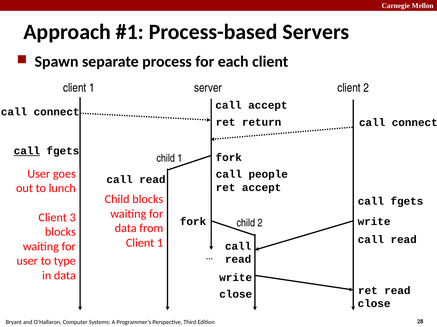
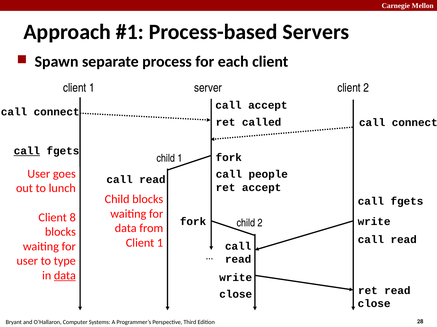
return: return -> called
3: 3 -> 8
data at (65, 276) underline: none -> present
